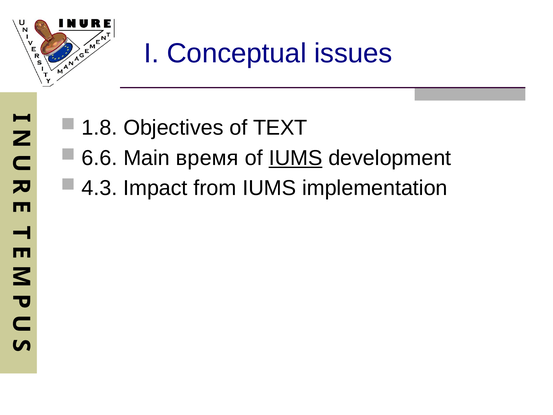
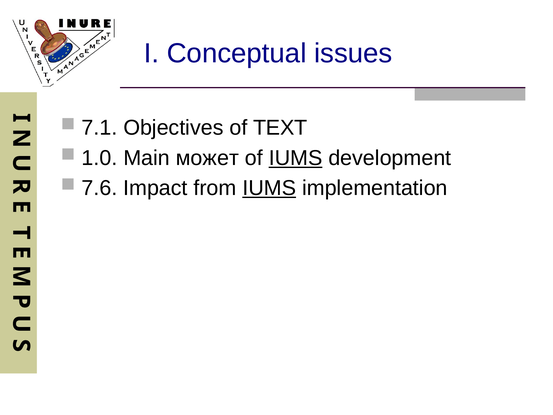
1.8: 1.8 -> 7.1
6.6: 6.6 -> 1.0
время: время -> может
4.3: 4.3 -> 7.6
IUMS at (269, 188) underline: none -> present
